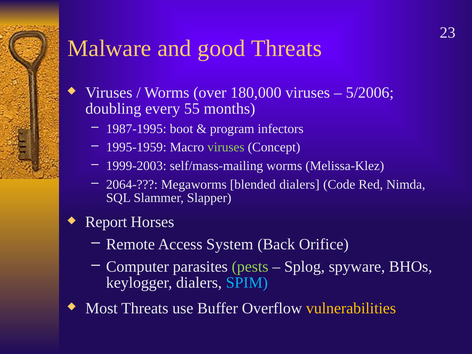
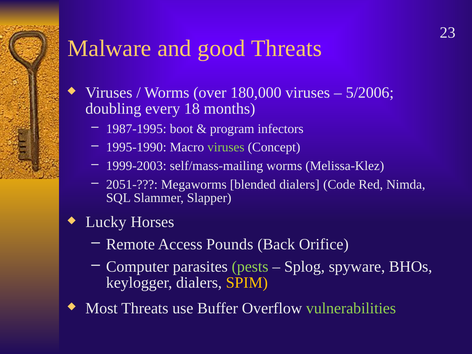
55: 55 -> 18
1995-1959: 1995-1959 -> 1995-1990
2064-: 2064- -> 2051-
Report: Report -> Lucky
System: System -> Pounds
SPIM colour: light blue -> yellow
vulnerabilities colour: yellow -> light green
